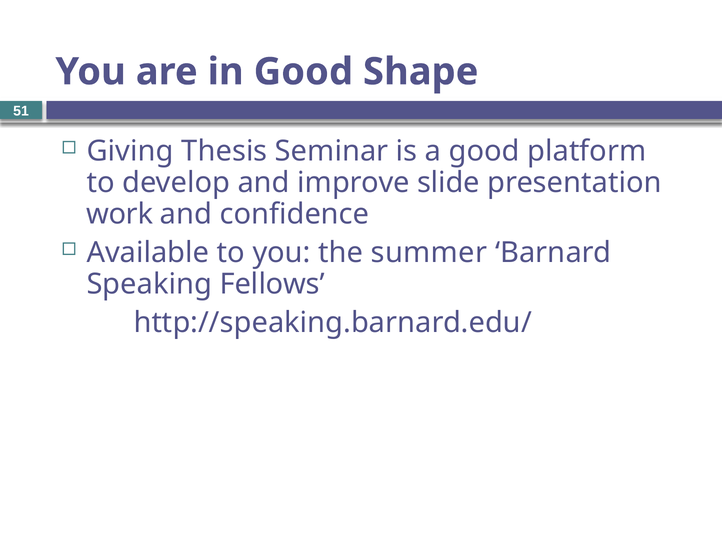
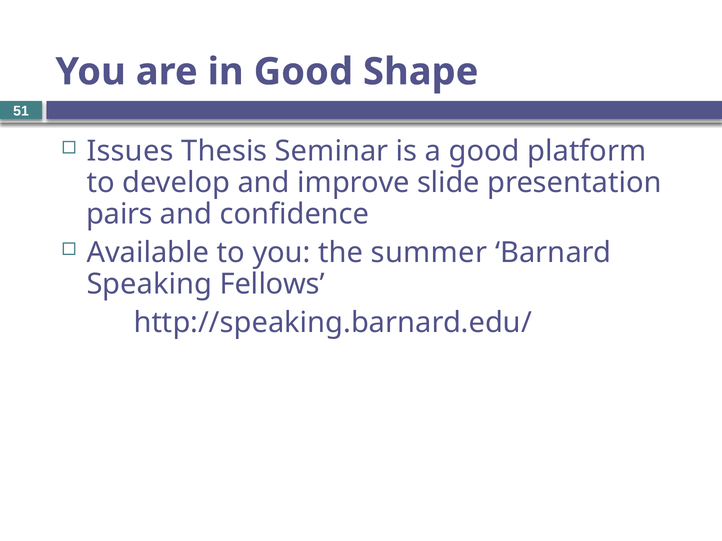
Giving: Giving -> Issues
work: work -> pairs
